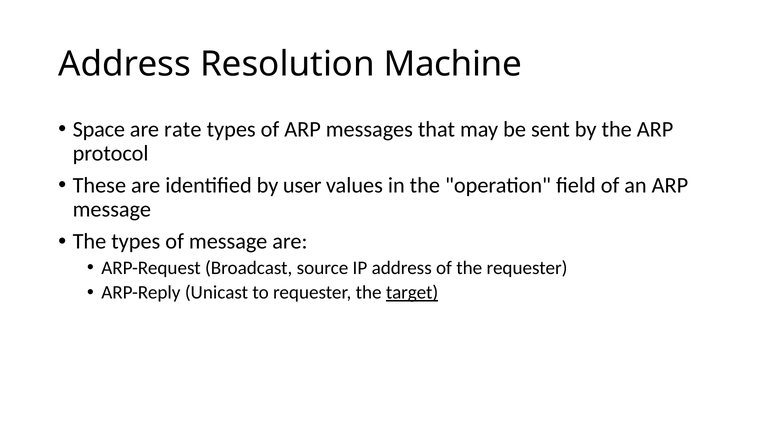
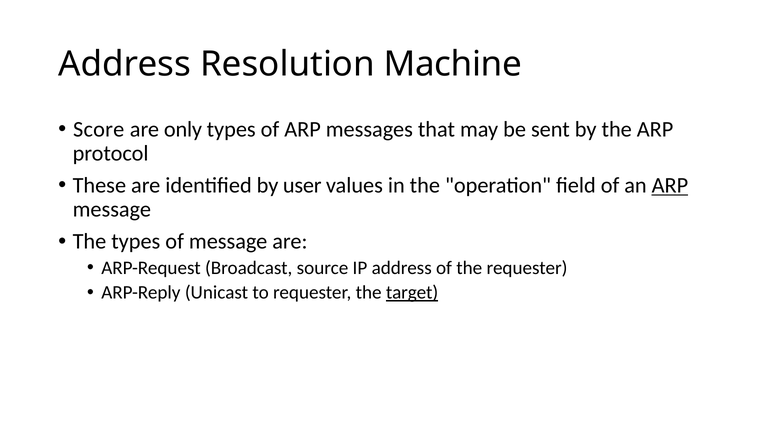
Space: Space -> Score
rate: rate -> only
ARP at (670, 186) underline: none -> present
